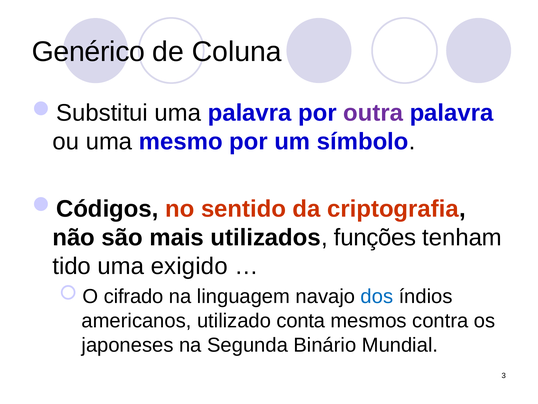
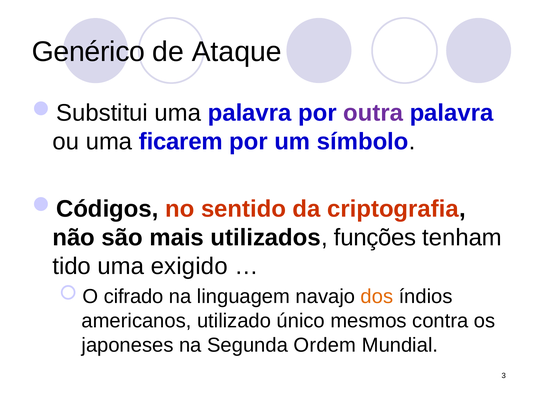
Coluna: Coluna -> Ataque
mesmo: mesmo -> ficarem
dos colour: blue -> orange
conta: conta -> único
Binário: Binário -> Ordem
